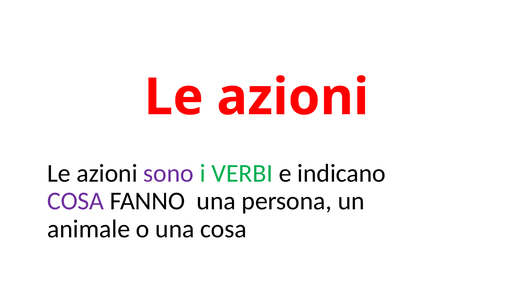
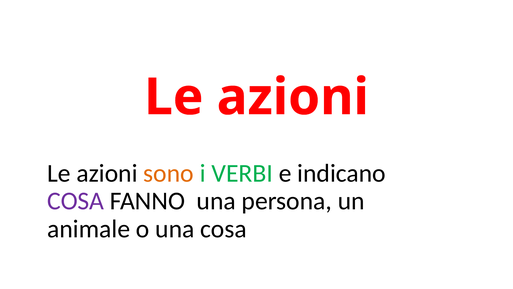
sono colour: purple -> orange
